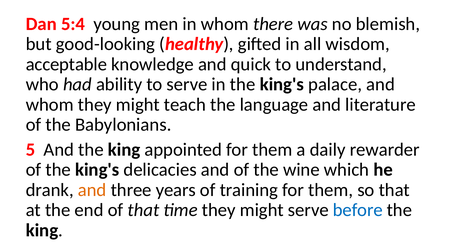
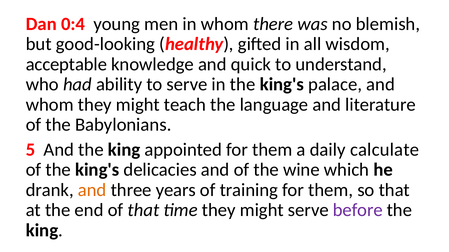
5:4: 5:4 -> 0:4
rewarder: rewarder -> calculate
before colour: blue -> purple
